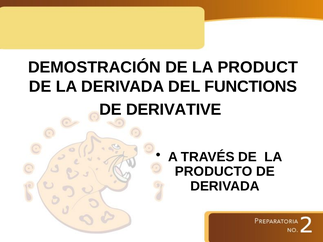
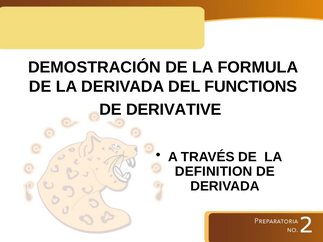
PRODUCT: PRODUCT -> FORMULA
PRODUCTO: PRODUCTO -> DEFINITION
